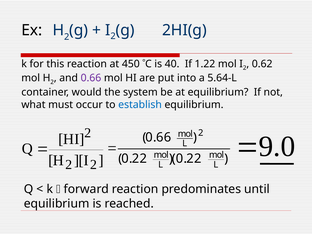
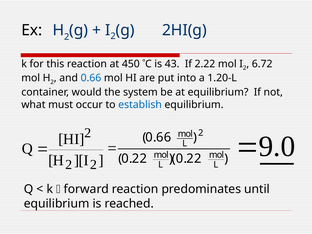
40: 40 -> 43
1.22: 1.22 -> 2.22
0.62: 0.62 -> 6.72
0.66 at (91, 78) colour: purple -> blue
5.64-L: 5.64-L -> 1.20-L
